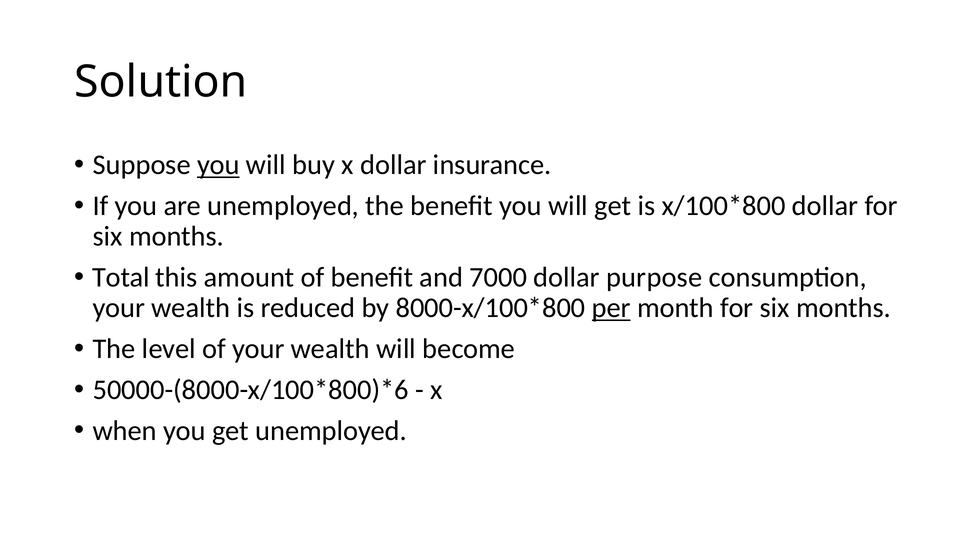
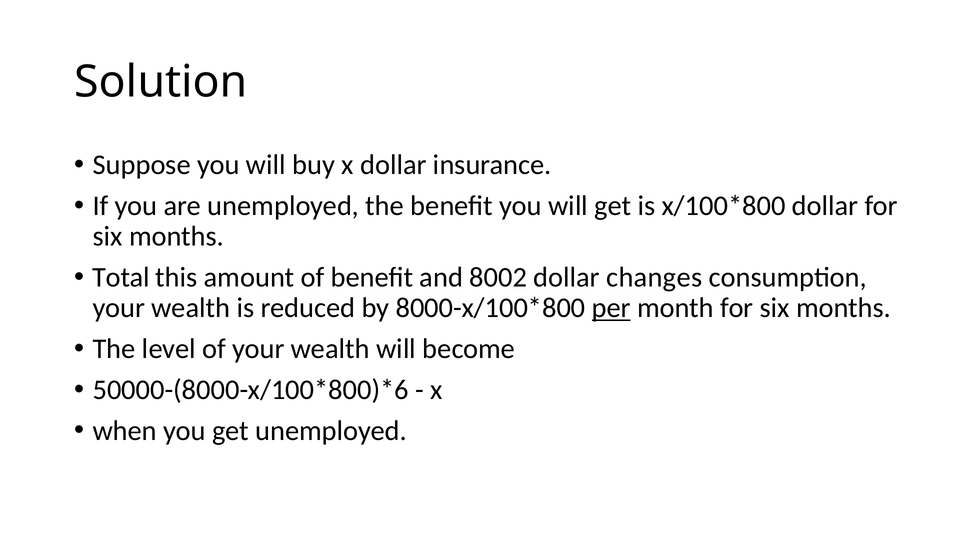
you at (218, 165) underline: present -> none
7000: 7000 -> 8002
purpose: purpose -> changes
